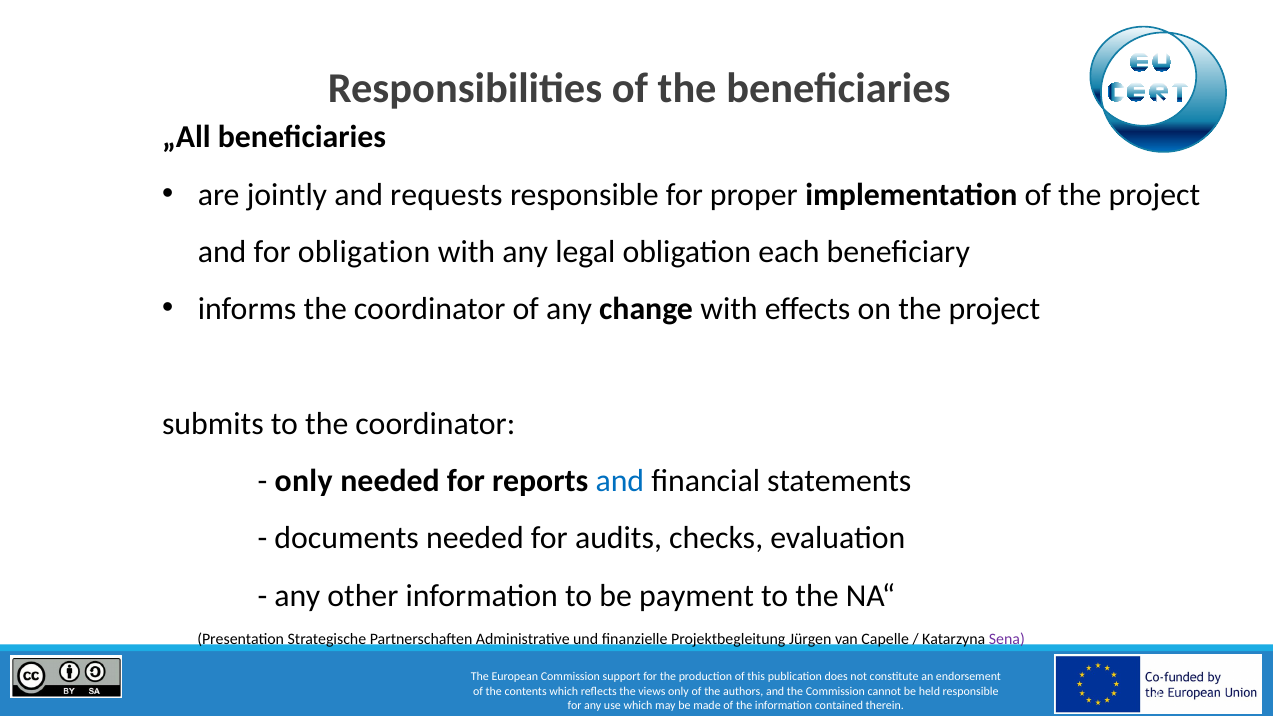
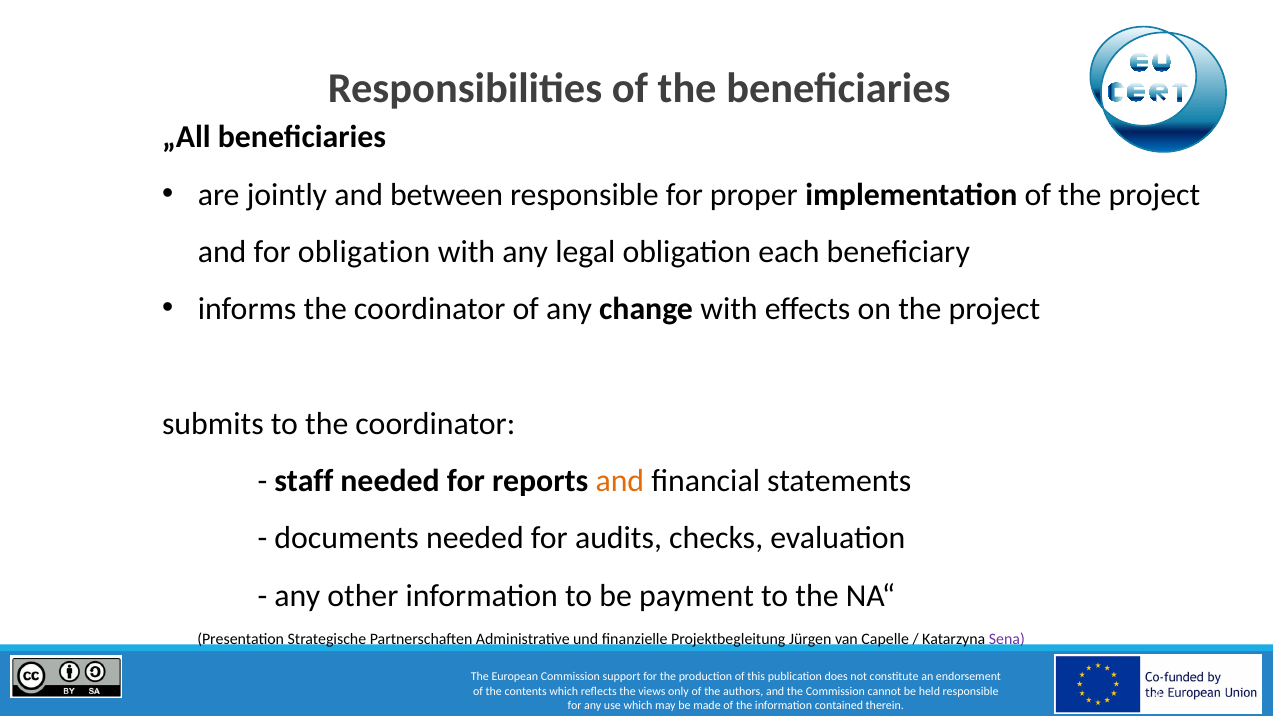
requests: requests -> between
only at (304, 481): only -> staff
and at (620, 481) colour: blue -> orange
